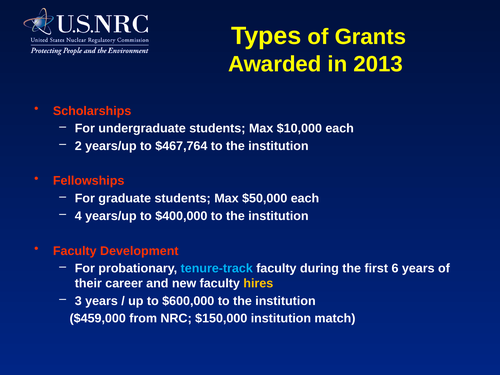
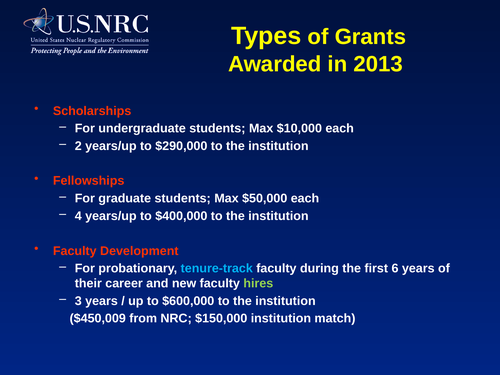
$467,764: $467,764 -> $290,000
hires colour: yellow -> light green
$459,000: $459,000 -> $450,009
